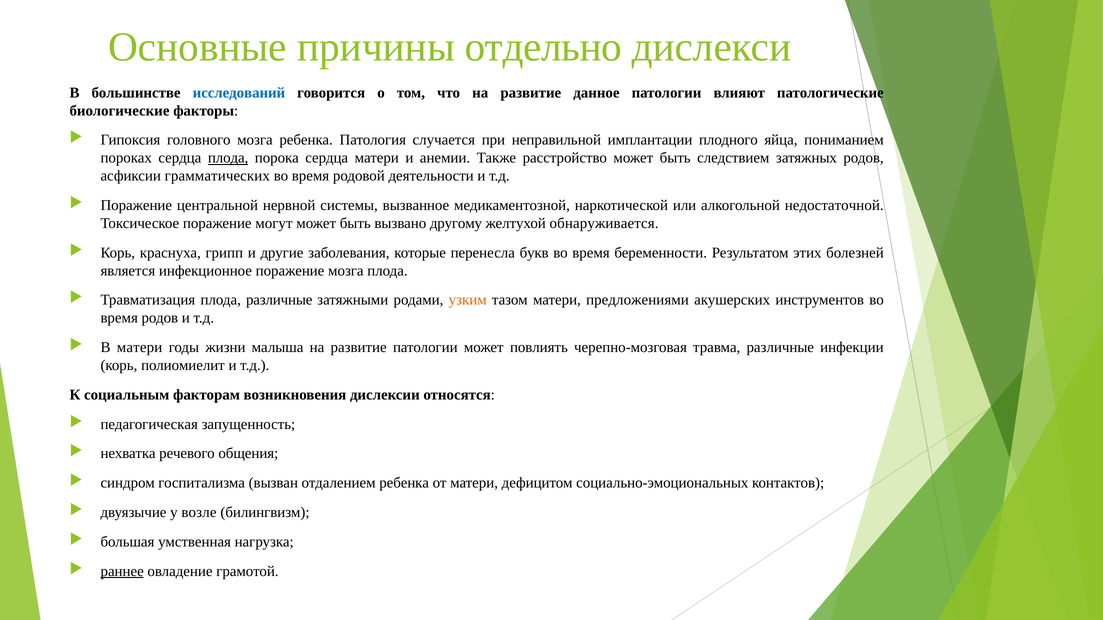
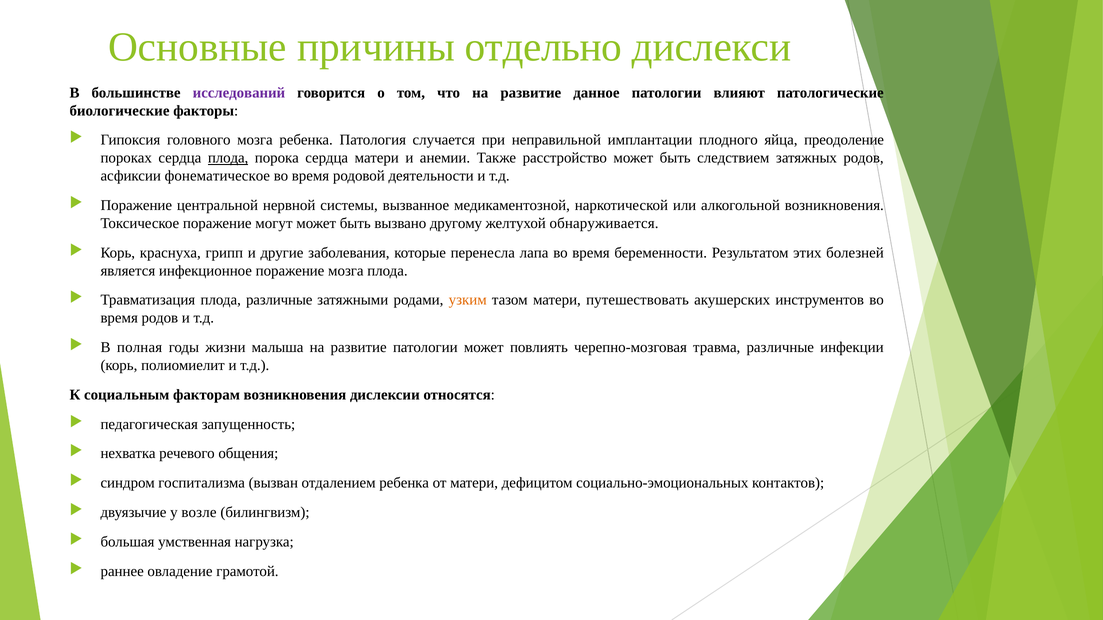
исследований colour: blue -> purple
пониманием: пониманием -> преодоление
грамматических: грамматических -> фонематическое
алкогольной недостаточной: недостаточной -> возникновения
букв: букв -> лапа
предложениями: предложениями -> путешествовать
В матери: матери -> полная
раннее underline: present -> none
